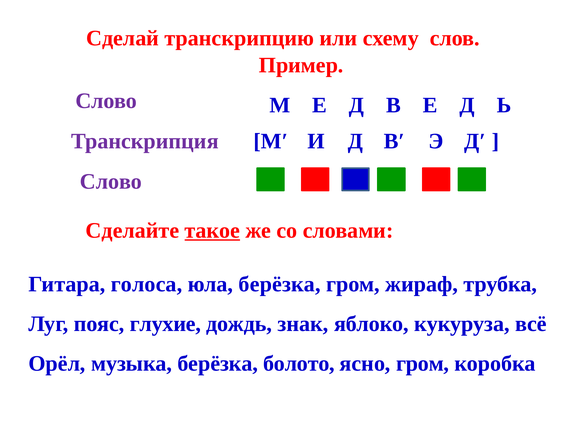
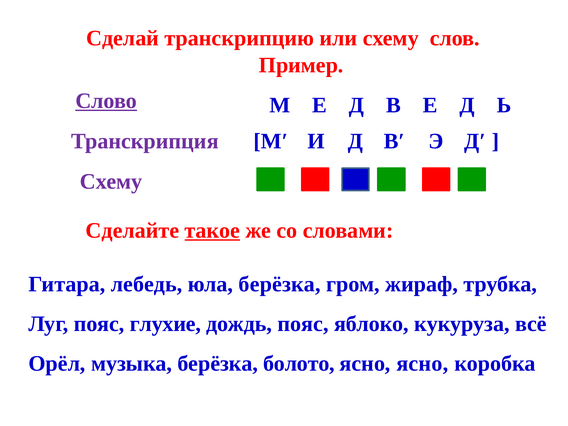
Слово at (106, 101) underline: none -> present
Слово at (111, 181): Слово -> Схему
голоса: голоса -> лебедь
дождь знак: знак -> пояс
ясно гром: гром -> ясно
